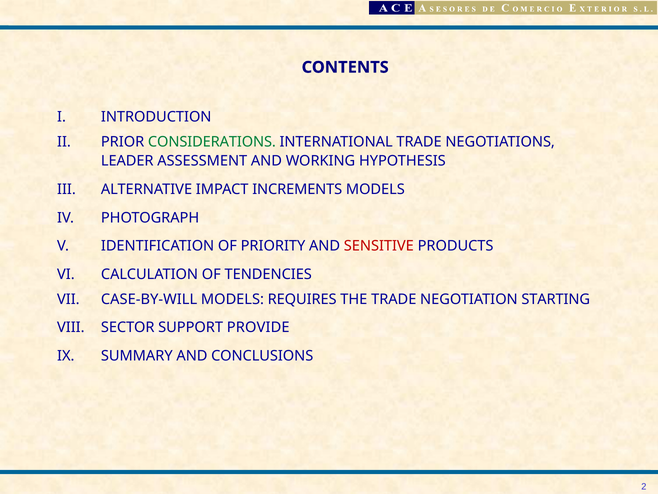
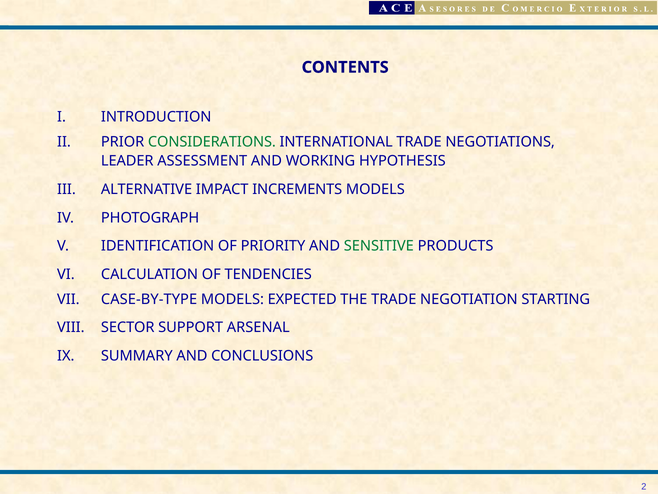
SENSITIVE colour: red -> green
CASE-BY-WILL: CASE-BY-WILL -> CASE-BY-TYPE
REQUIRES: REQUIRES -> EXPECTED
PROVIDE: PROVIDE -> ARSENAL
